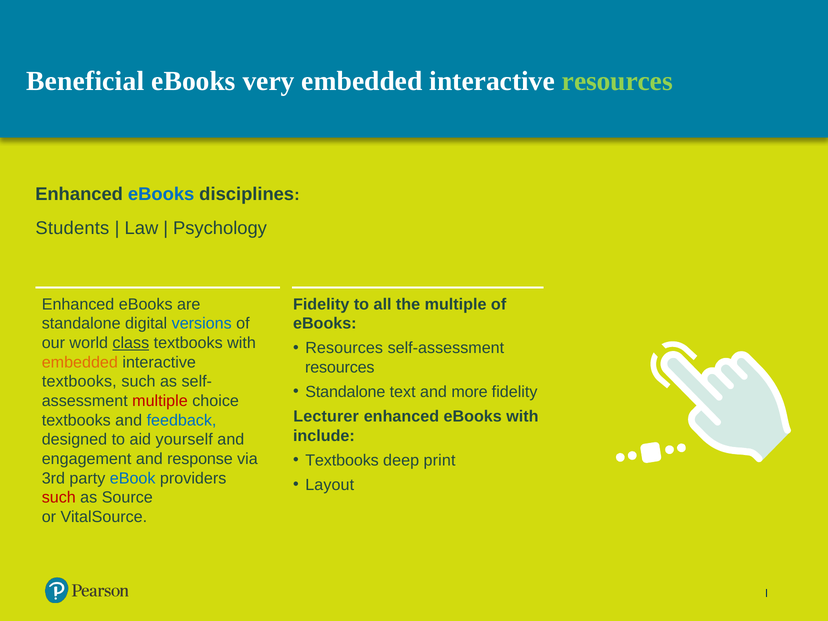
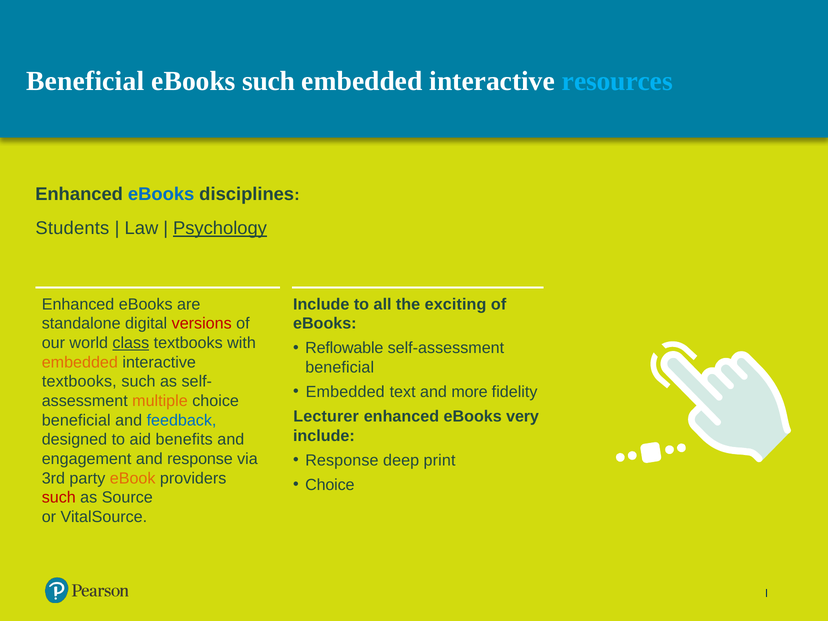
eBooks very: very -> such
resources at (617, 81) colour: light green -> light blue
Psychology underline: none -> present
Fidelity at (321, 304): Fidelity -> Include
the multiple: multiple -> exciting
versions colour: blue -> red
Resources at (344, 348): Resources -> Reflowable
resources at (340, 368): resources -> beneficial
Standalone at (345, 392): Standalone -> Embedded
multiple at (160, 401) colour: red -> orange
eBooks with: with -> very
textbooks at (76, 420): textbooks -> beneficial
yourself: yourself -> benefits
Textbooks at (342, 460): Textbooks -> Response
eBook colour: blue -> orange
Layout at (330, 485): Layout -> Choice
